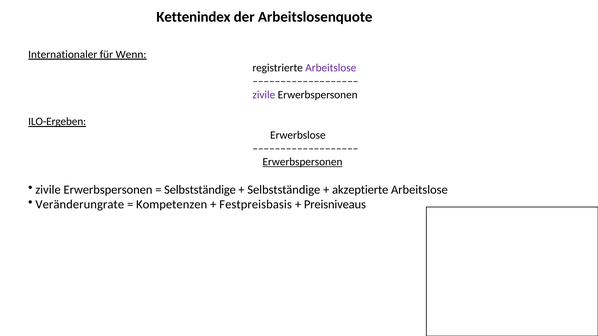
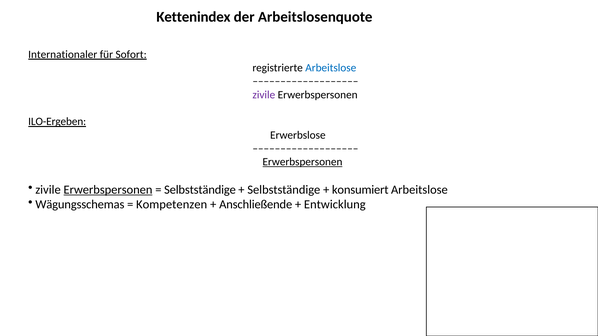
Wenn: Wenn -> Sofort
Arbeitslose at (331, 68) colour: purple -> blue
Erwerbspersonen at (108, 190) underline: none -> present
akzeptierte: akzeptierte -> konsumiert
Veränderungrate: Veränderungrate -> Wägungsschemas
Festpreisbasis: Festpreisbasis -> Anschließende
Preisniveaus: Preisniveaus -> Entwicklung
